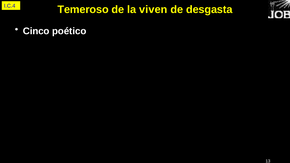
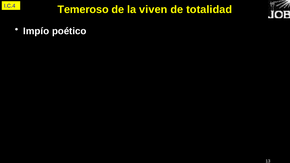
desgasta: desgasta -> totalidad
Cinco: Cinco -> Impío
